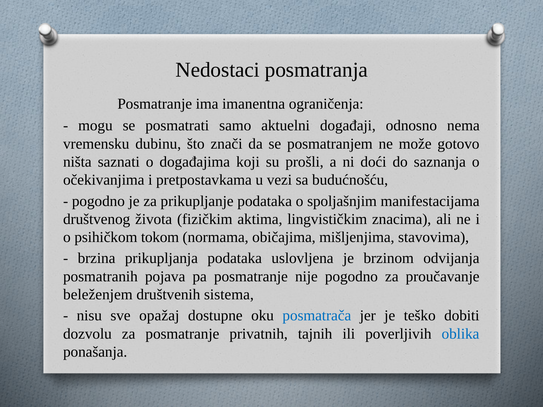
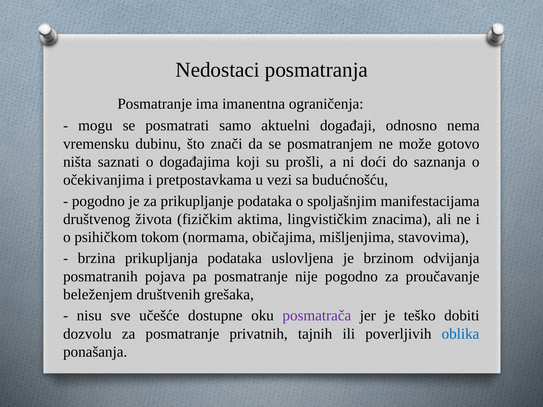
sistema: sistema -> grešaka
opažaj: opažaj -> učešće
posmatrača colour: blue -> purple
